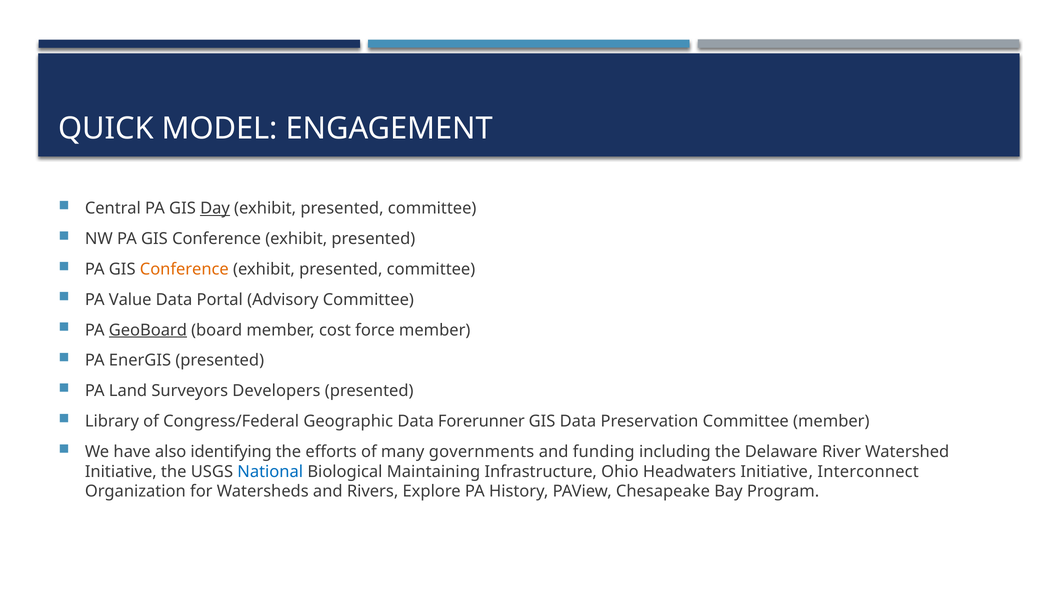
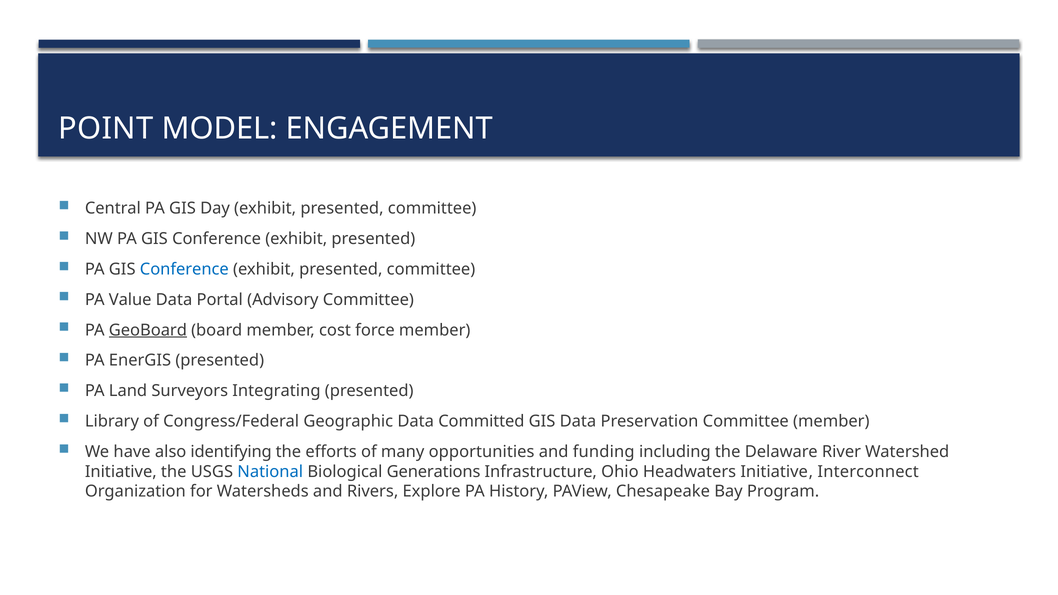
QUICK: QUICK -> POINT
Day underline: present -> none
Conference at (184, 269) colour: orange -> blue
Developers: Developers -> Integrating
Forerunner: Forerunner -> Committed
governments: governments -> opportunities
Maintaining: Maintaining -> Generations
